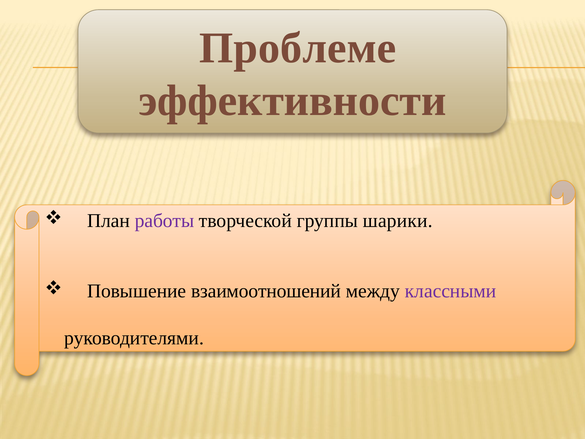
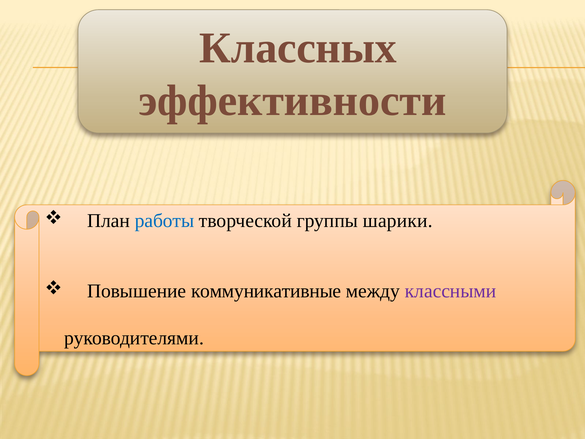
Проблеме: Проблеме -> Классных
работы colour: purple -> blue
взаимоотношений: взаимоотношений -> коммуникативные
